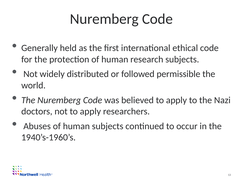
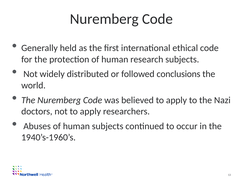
permissible: permissible -> conclusions
